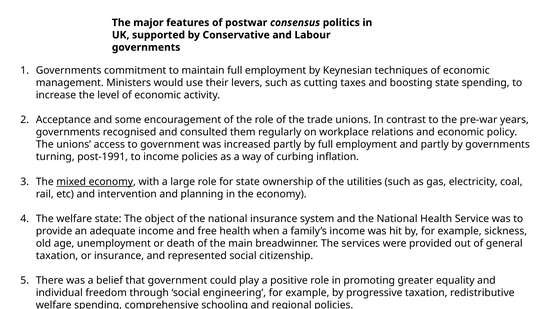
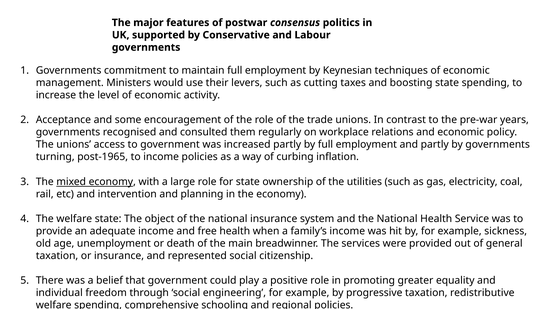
post-1991: post-1991 -> post-1965
